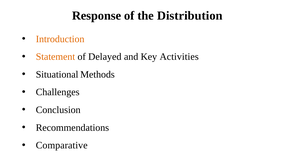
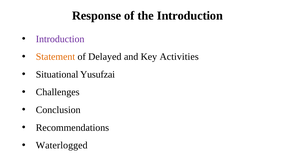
the Distribution: Distribution -> Introduction
Introduction at (60, 39) colour: orange -> purple
Methods: Methods -> Yusufzai
Comparative: Comparative -> Waterlogged
